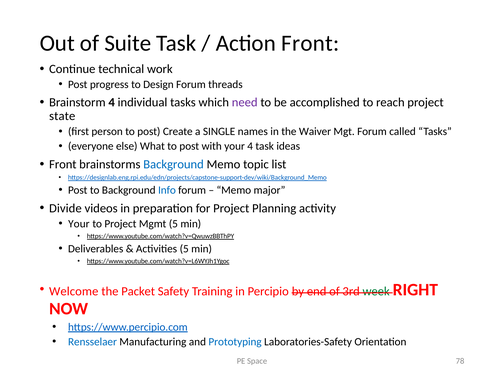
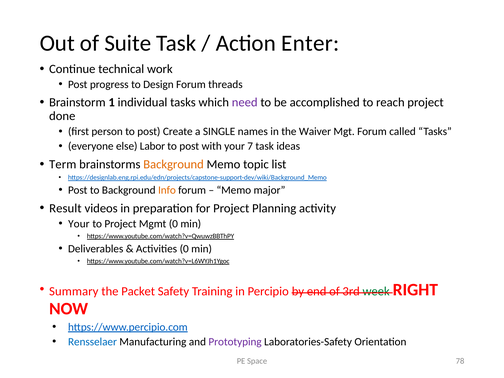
Action Front: Front -> Enter
Brainstorm 4: 4 -> 1
state: state -> done
What: What -> Labor
your 4: 4 -> 7
Front at (63, 164): Front -> Term
Background at (174, 164) colour: blue -> orange
Info colour: blue -> orange
Divide: Divide -> Result
Mgmt 5: 5 -> 0
Activities 5: 5 -> 0
Welcome: Welcome -> Summary
Prototyping colour: blue -> purple
